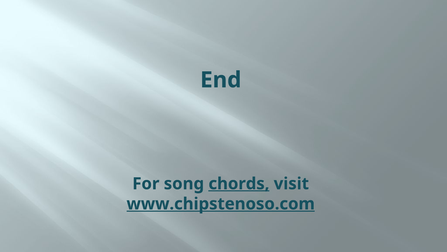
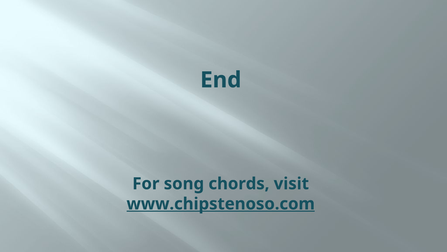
chords underline: present -> none
